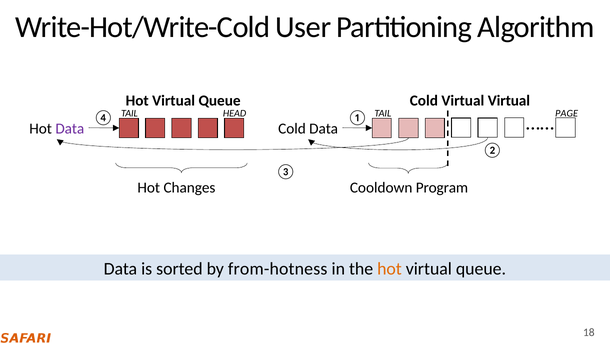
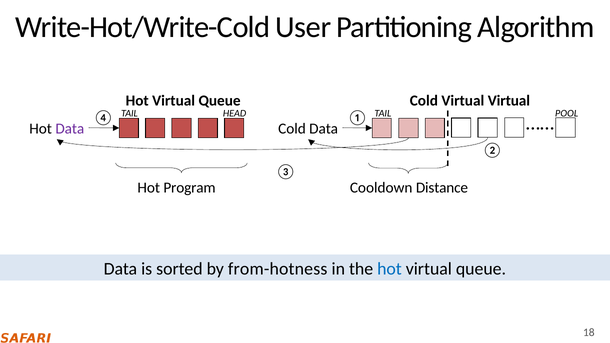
PAGE: PAGE -> POOL
Changes: Changes -> Program
Program: Program -> Distance
hot at (389, 269) colour: orange -> blue
